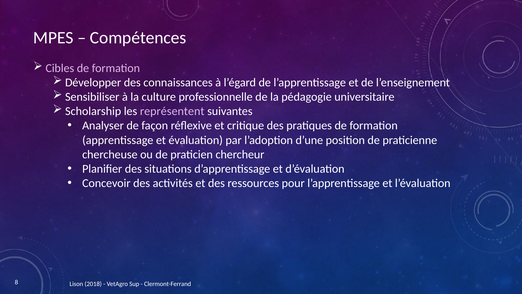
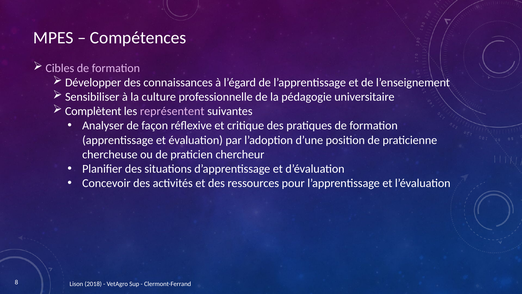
Scholarship: Scholarship -> Complètent
